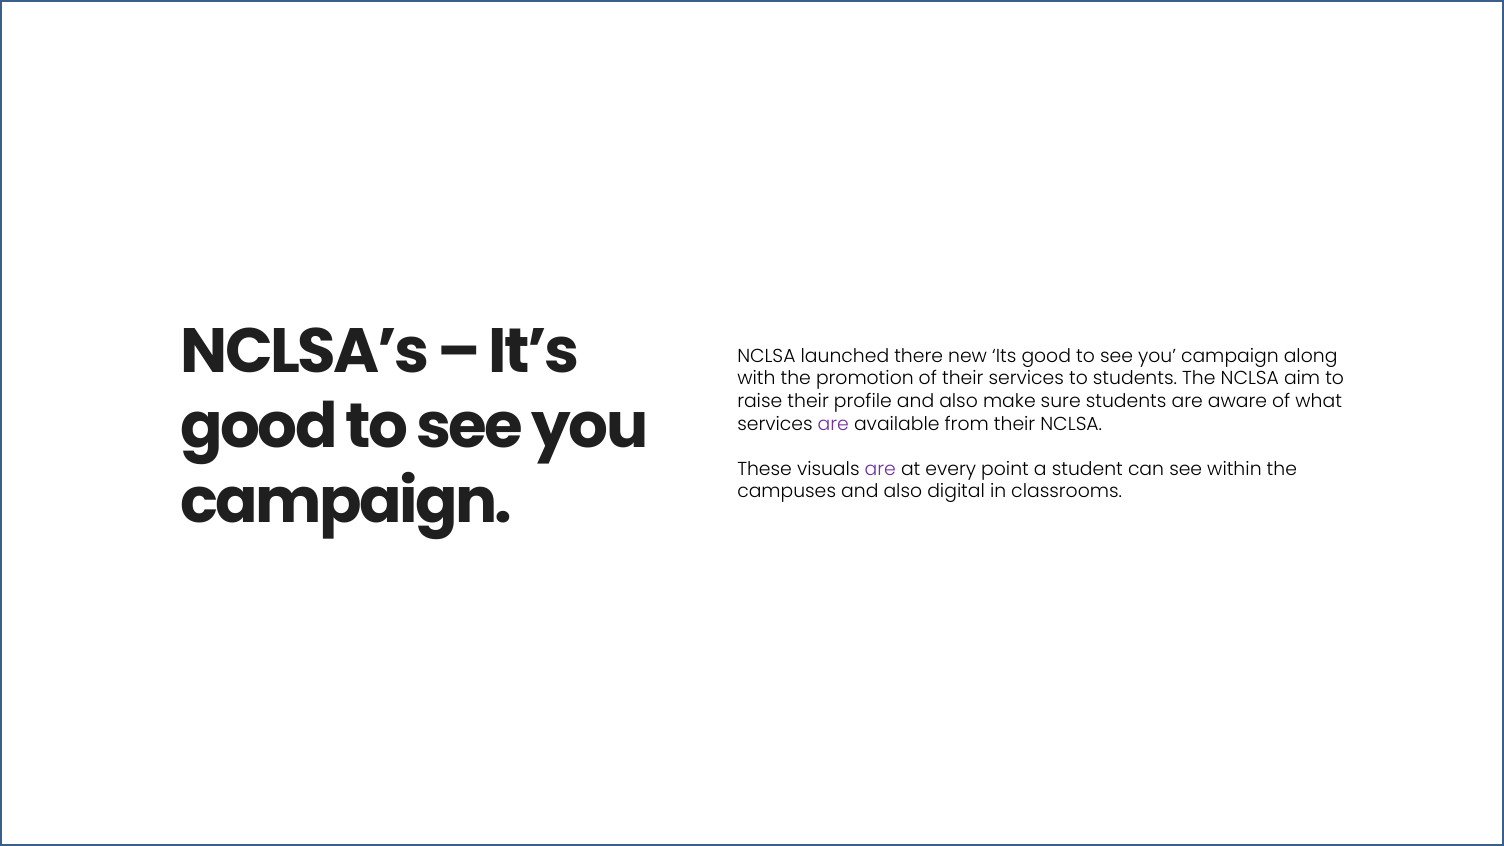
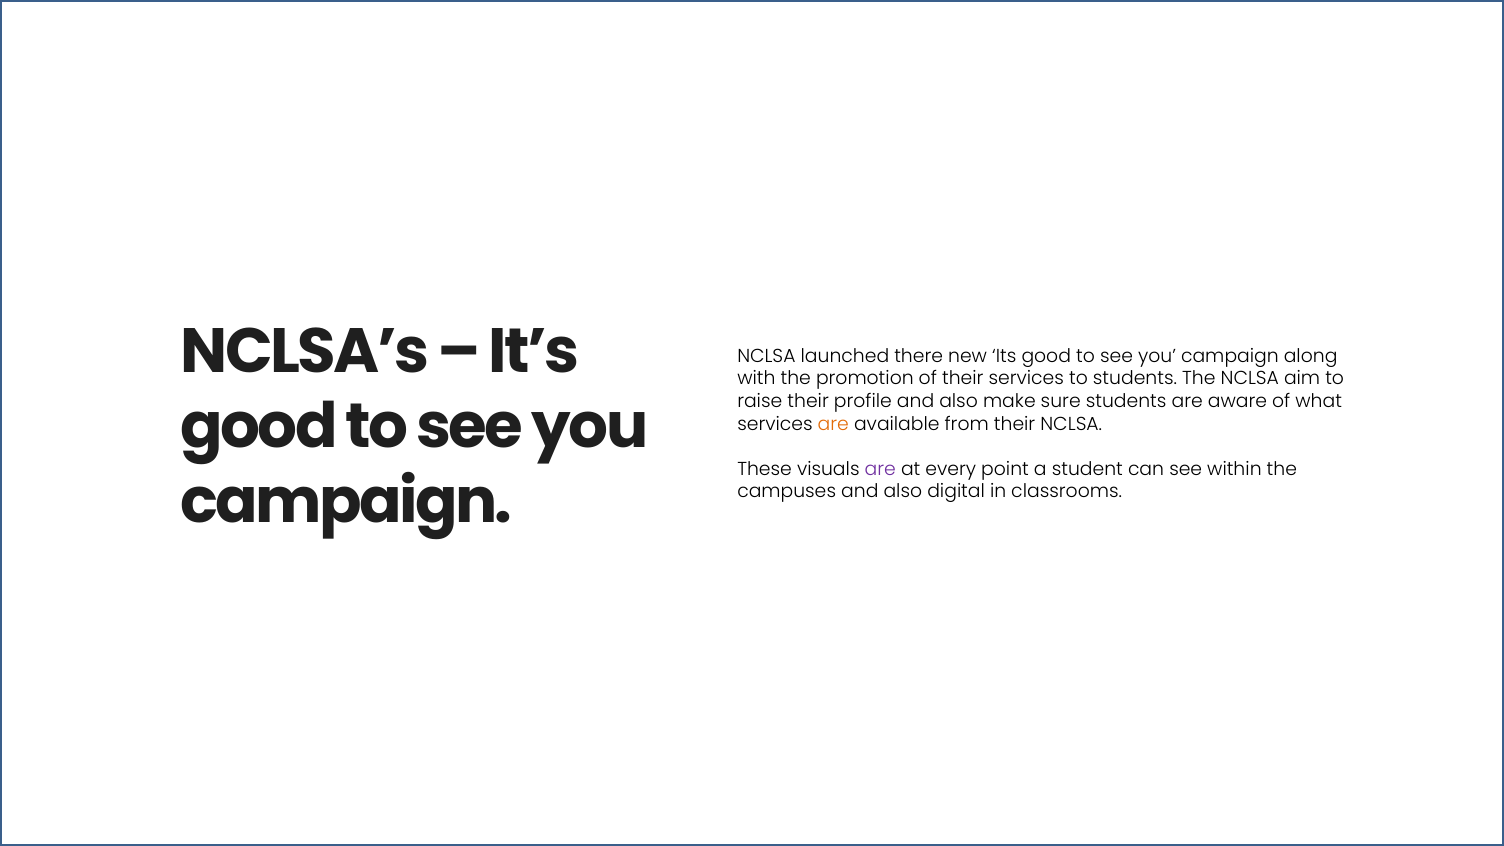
are at (833, 424) colour: purple -> orange
